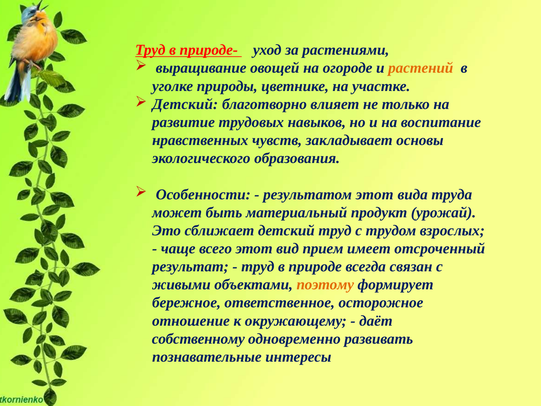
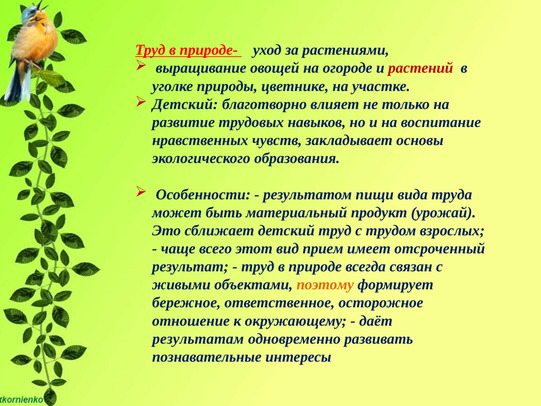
растений colour: orange -> red
результатом этот: этот -> пищи
собственному: собственному -> результатам
